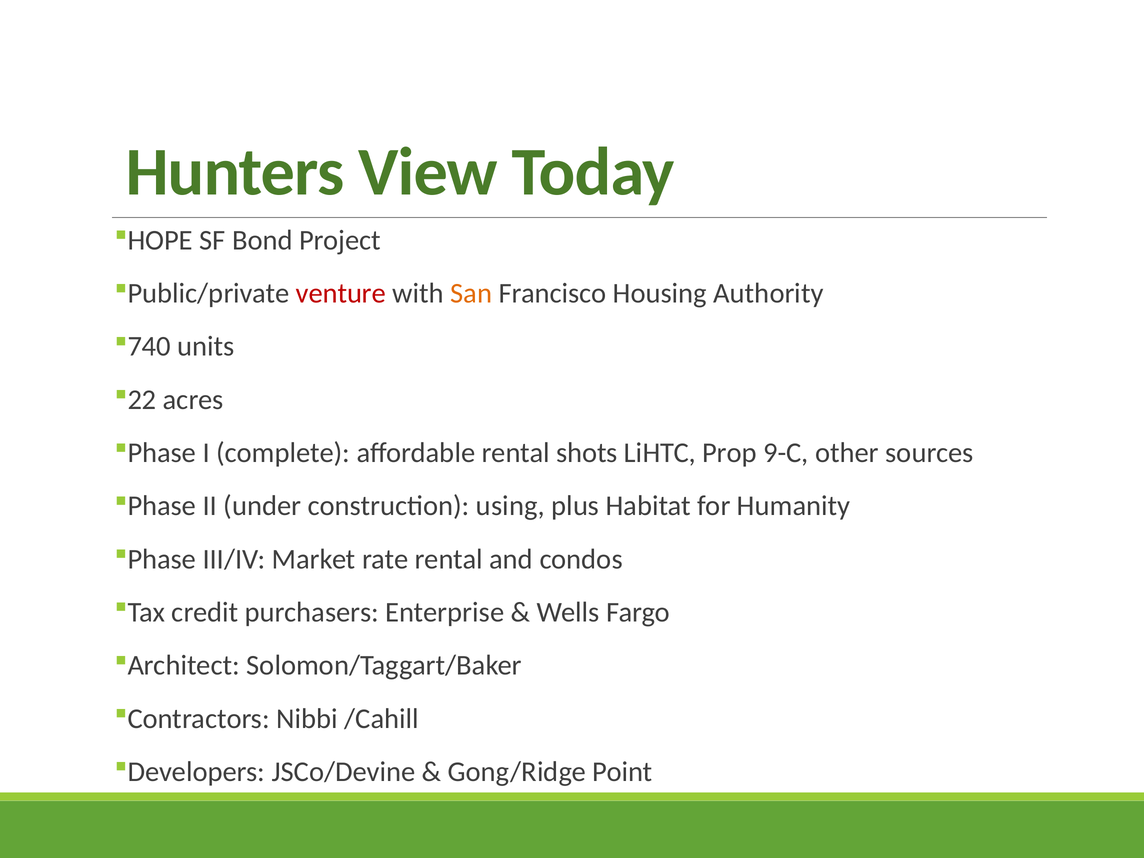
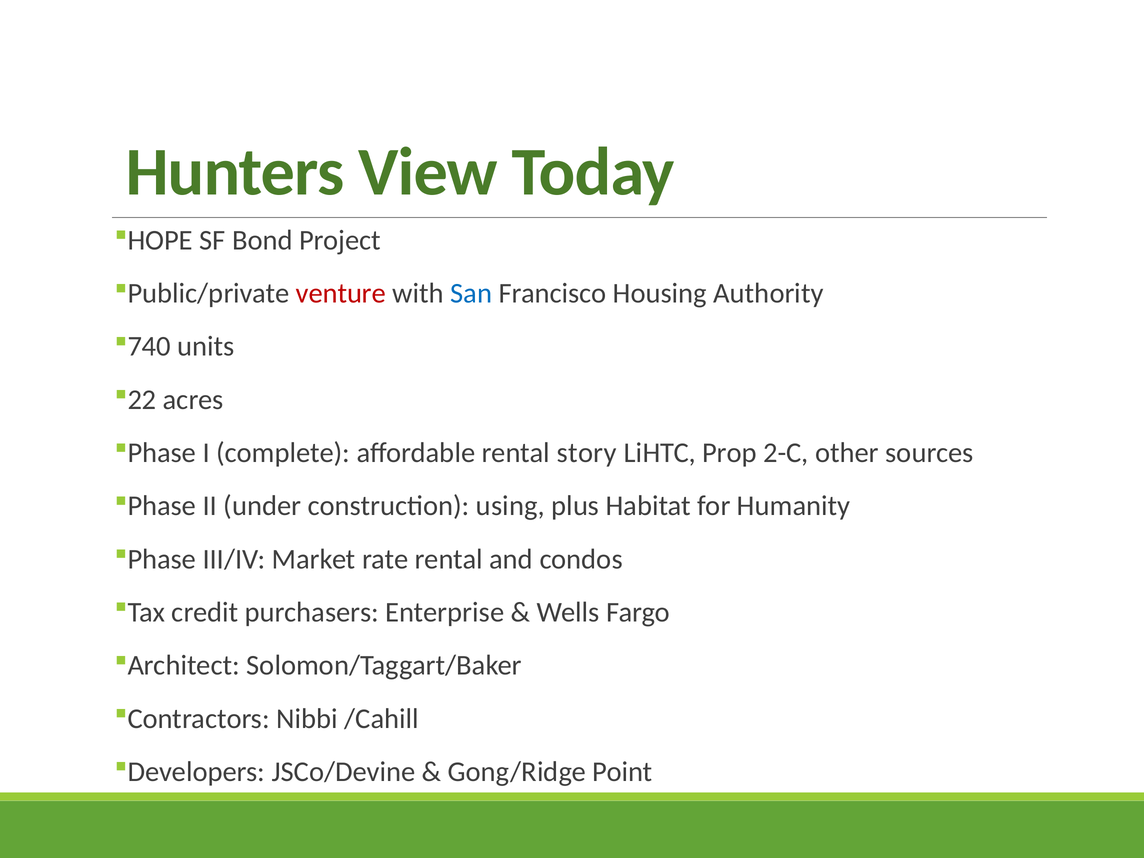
San colour: orange -> blue
shots: shots -> story
9-C: 9-C -> 2-C
